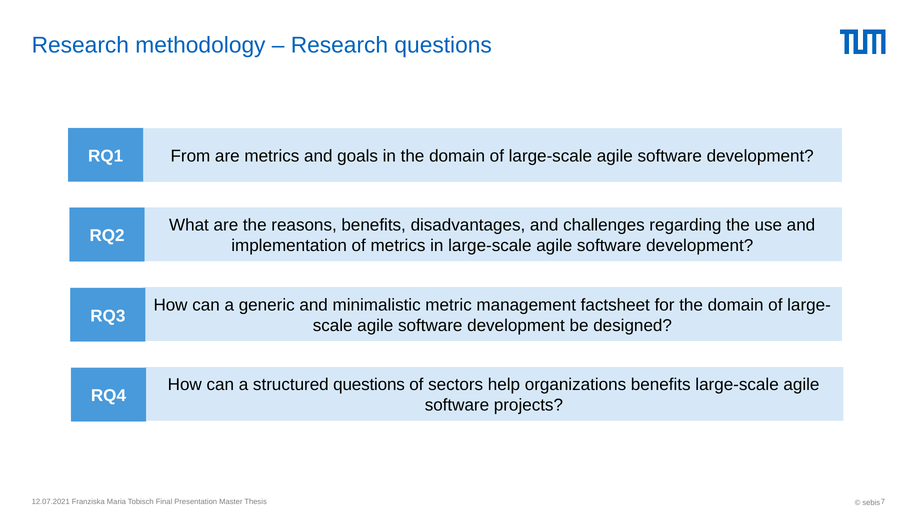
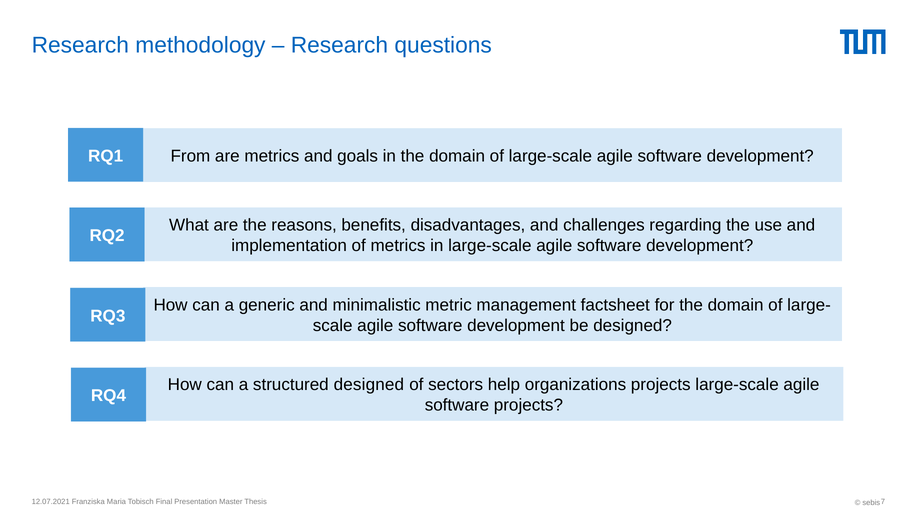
structured questions: questions -> designed
organizations benefits: benefits -> projects
